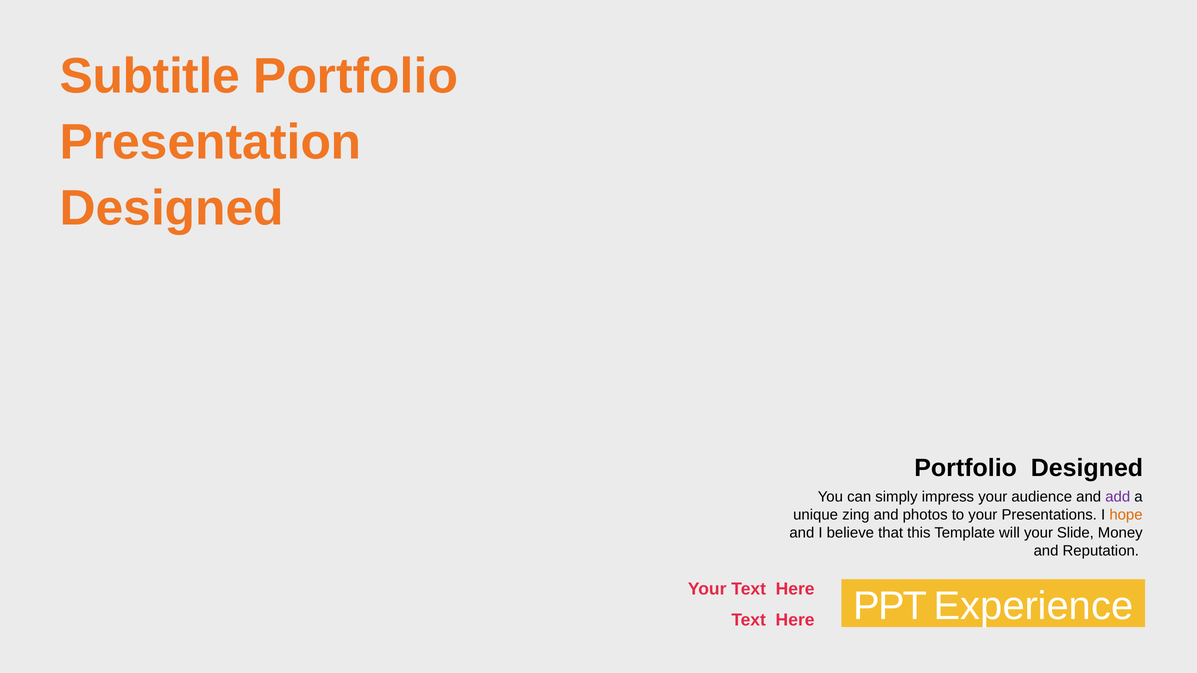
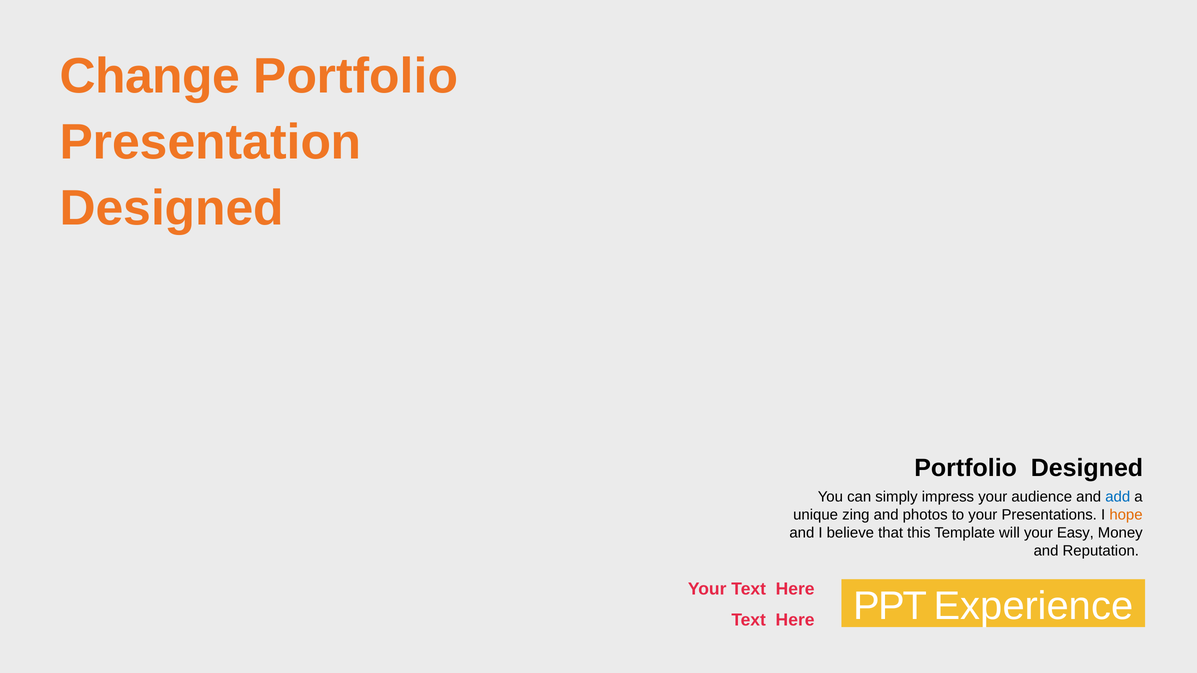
Subtitle: Subtitle -> Change
add colour: purple -> blue
Slide: Slide -> Easy
